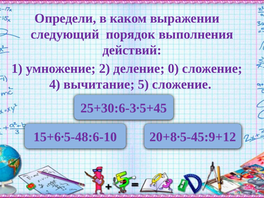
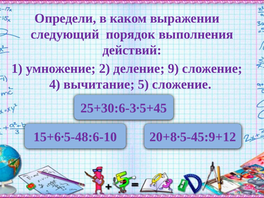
0: 0 -> 9
